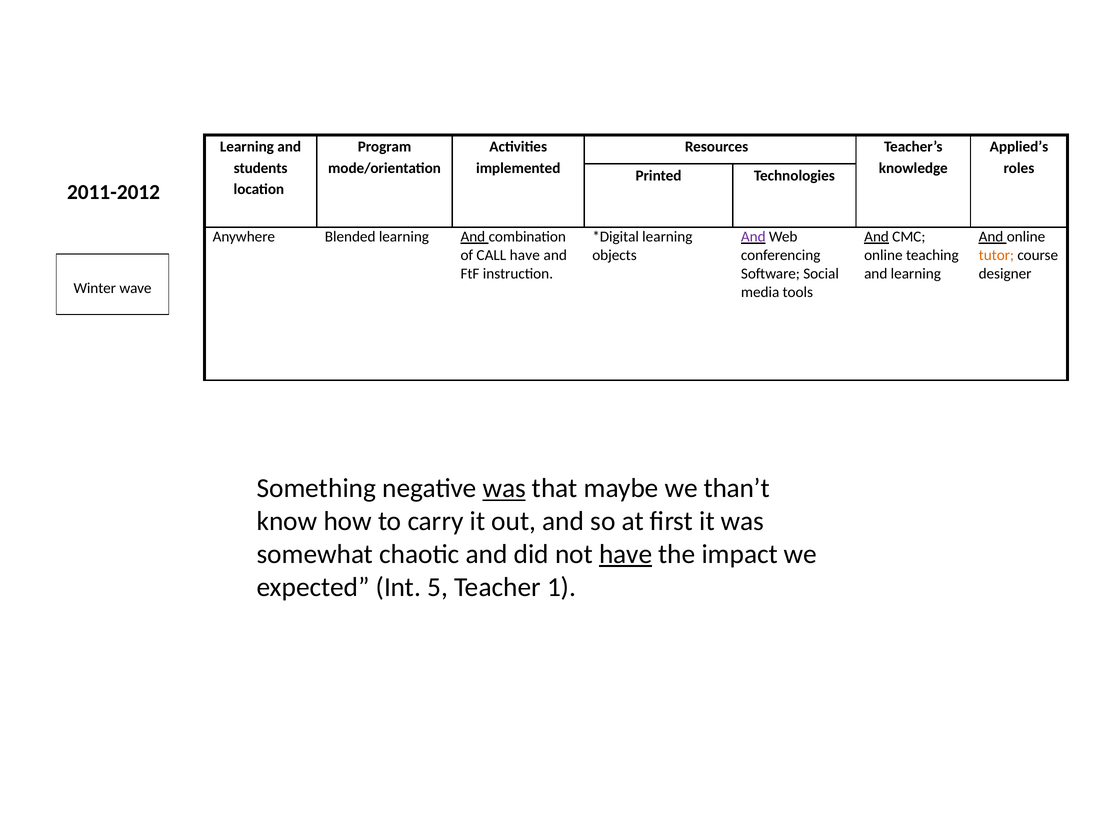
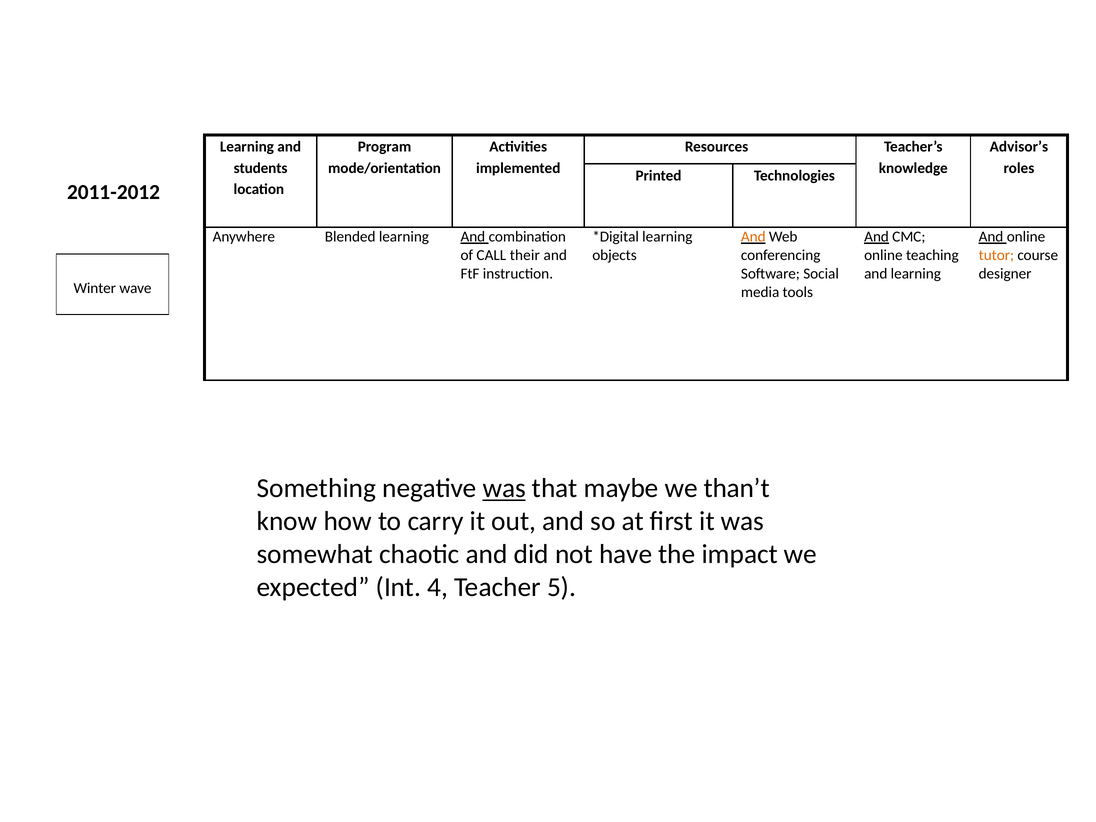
Applied’s: Applied’s -> Advisor’s
And at (753, 237) colour: purple -> orange
CALL have: have -> their
have at (626, 554) underline: present -> none
5: 5 -> 4
1: 1 -> 5
